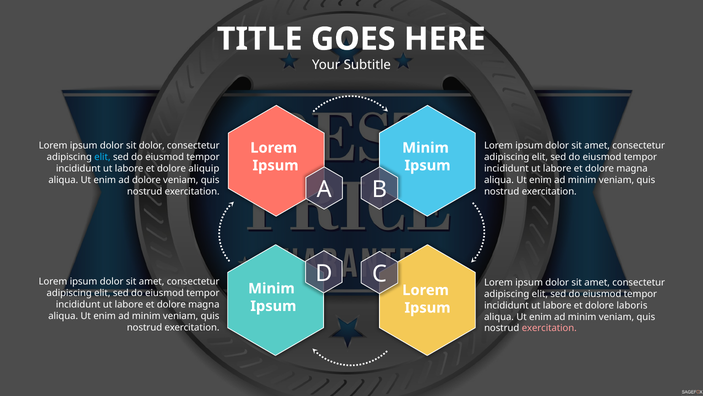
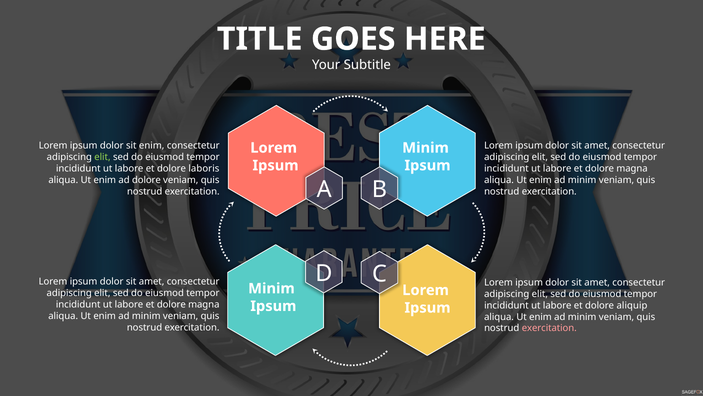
sit dolor: dolor -> enim
elit at (102, 157) colour: light blue -> light green
aliquip: aliquip -> laboris
laboris: laboris -> aliquip
